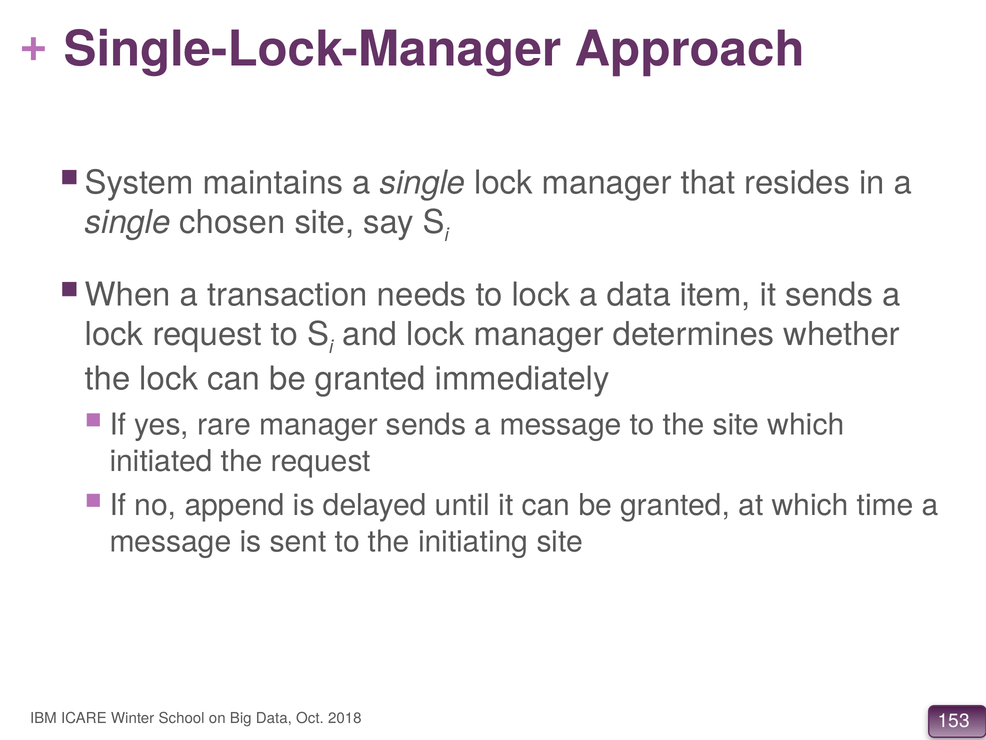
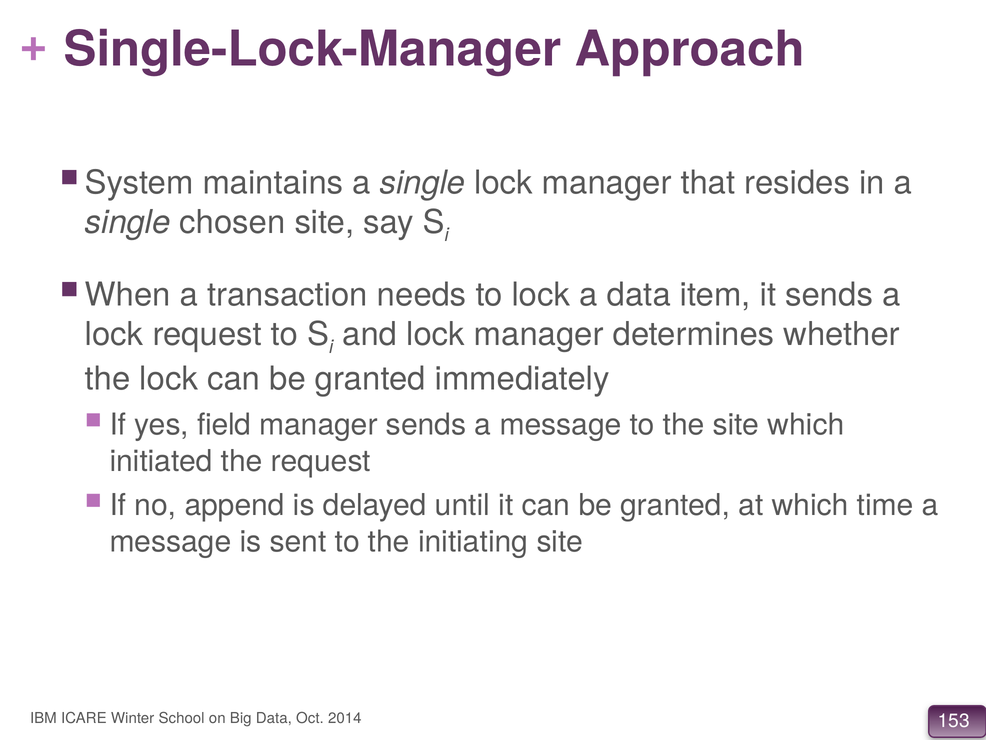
rare: rare -> field
2018: 2018 -> 2014
